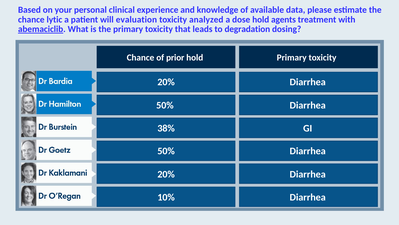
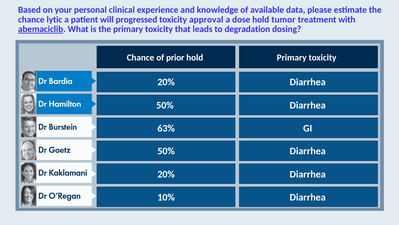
evaluation: evaluation -> progressed
analyzed: analyzed -> approval
agents: agents -> tumor
38%: 38% -> 63%
